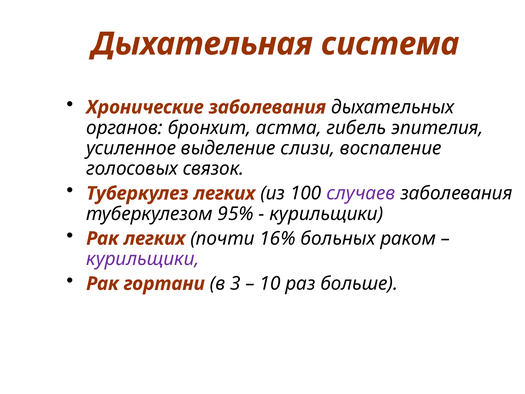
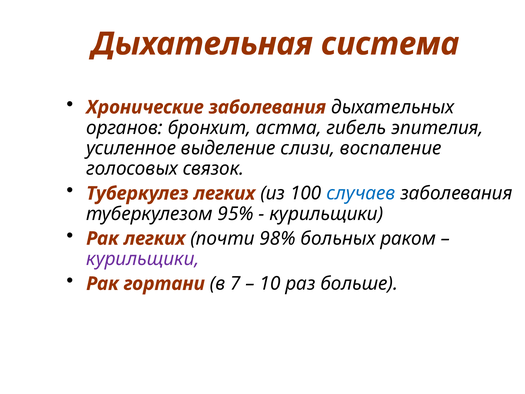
случаев colour: purple -> blue
16%: 16% -> 98%
3: 3 -> 7
